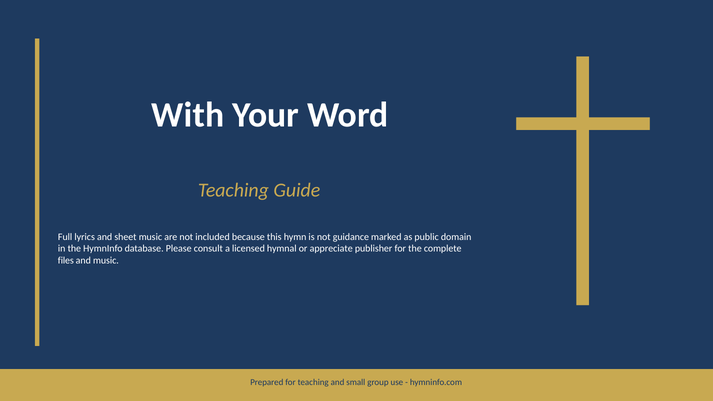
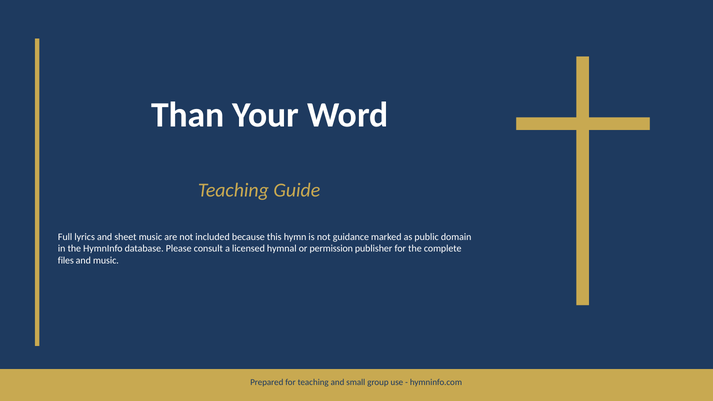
With: With -> Than
appreciate: appreciate -> permission
